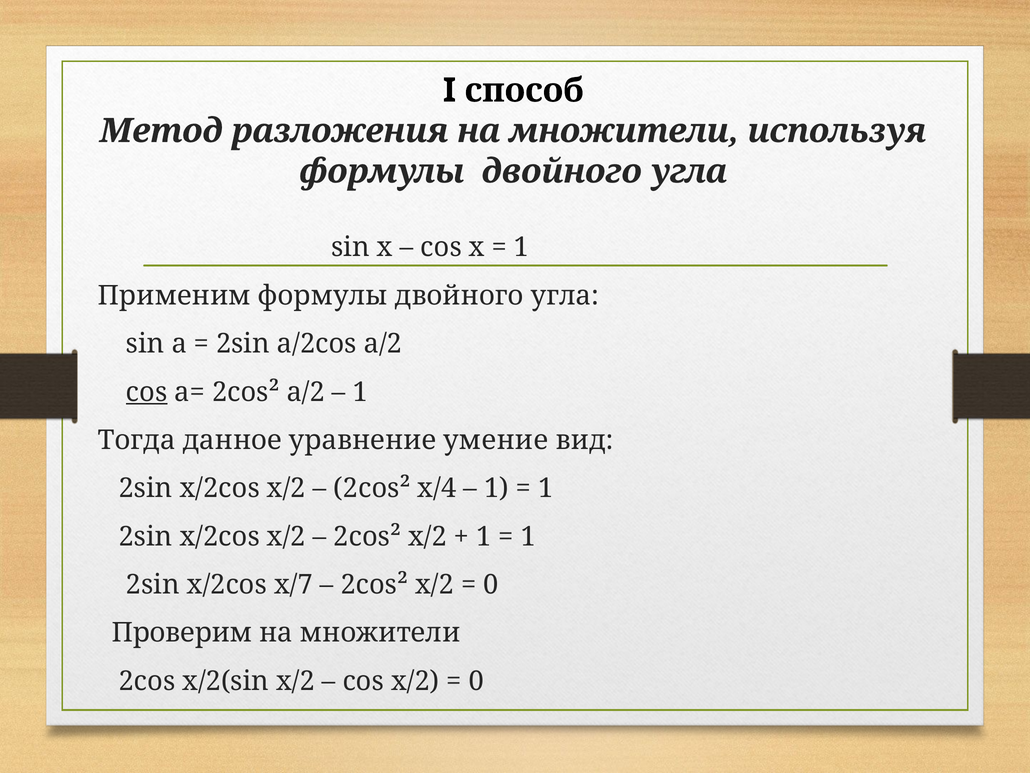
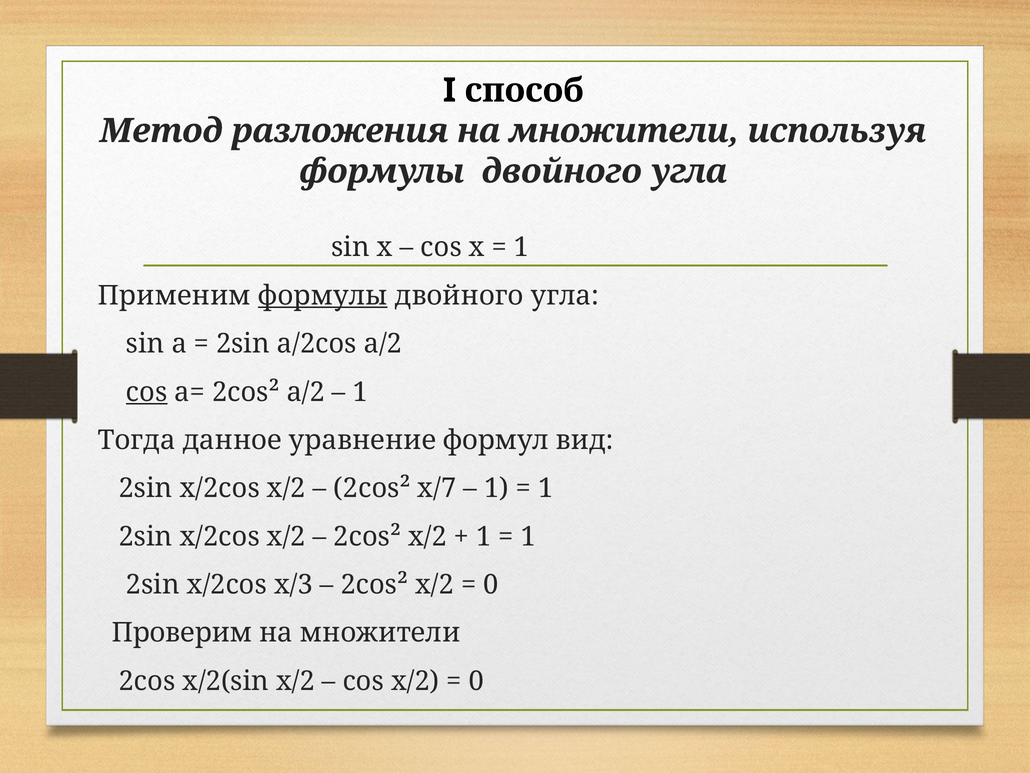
формулы at (323, 295) underline: none -> present
умение: умение -> формул
x/4: x/4 -> x/7
x/7: x/7 -> x/3
